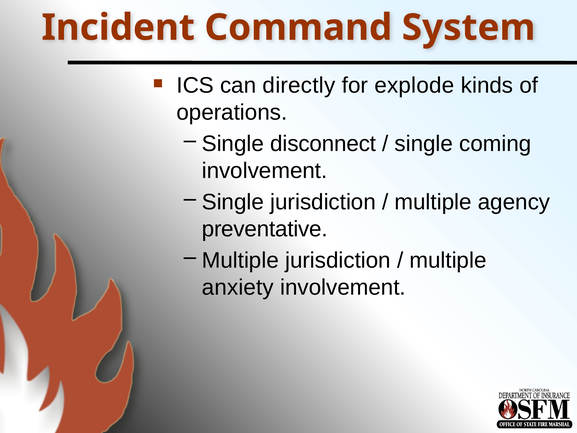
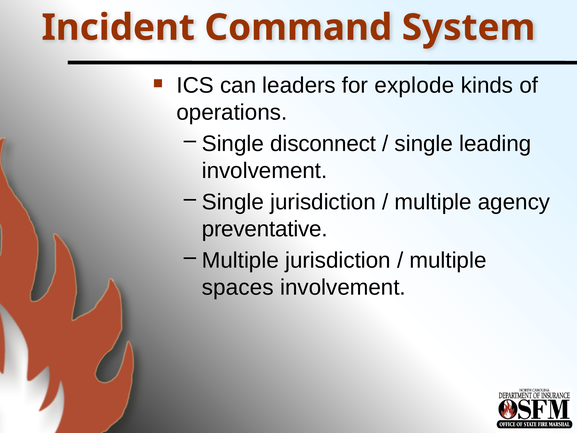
directly: directly -> leaders
coming: coming -> leading
anxiety: anxiety -> spaces
